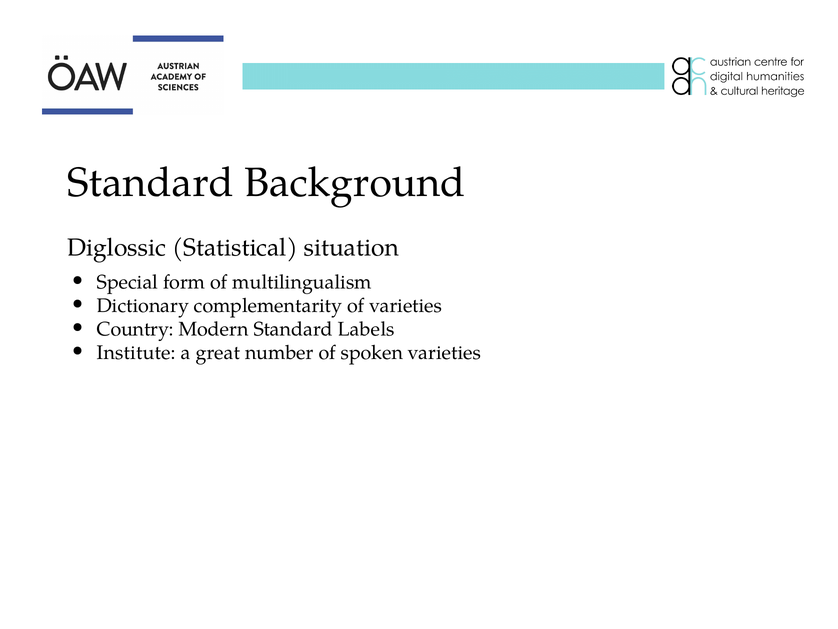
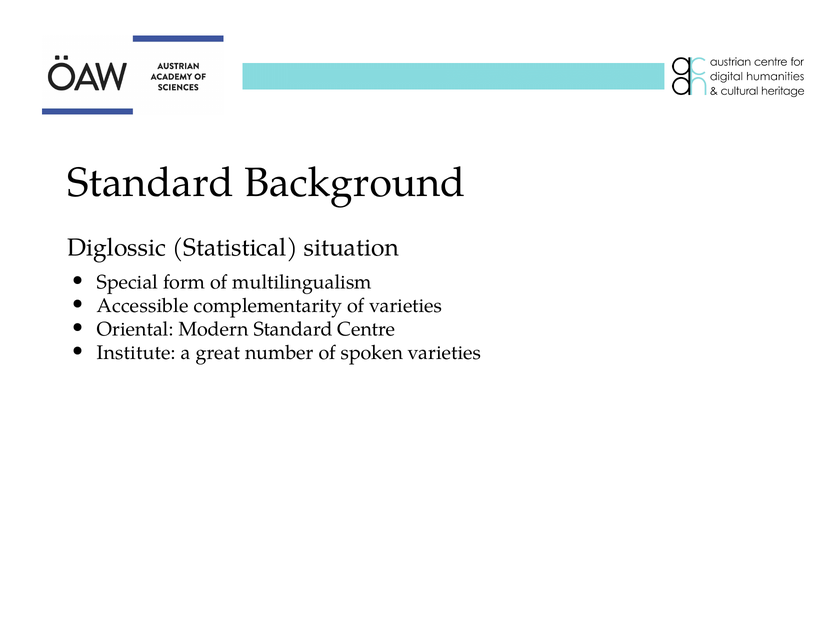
Dictionary: Dictionary -> Accessible
Country: Country -> Oriental
Labels: Labels -> Centre
